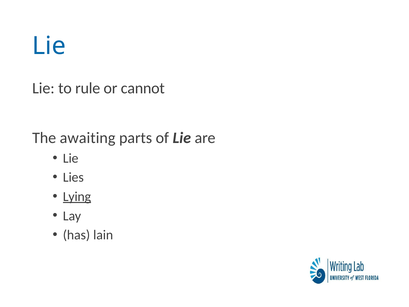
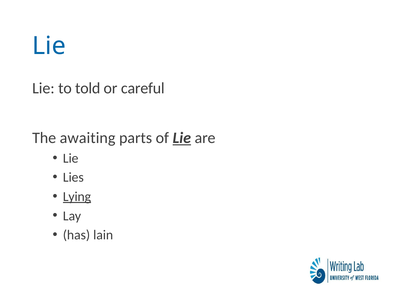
rule: rule -> told
cannot: cannot -> careful
Lie at (182, 138) underline: none -> present
